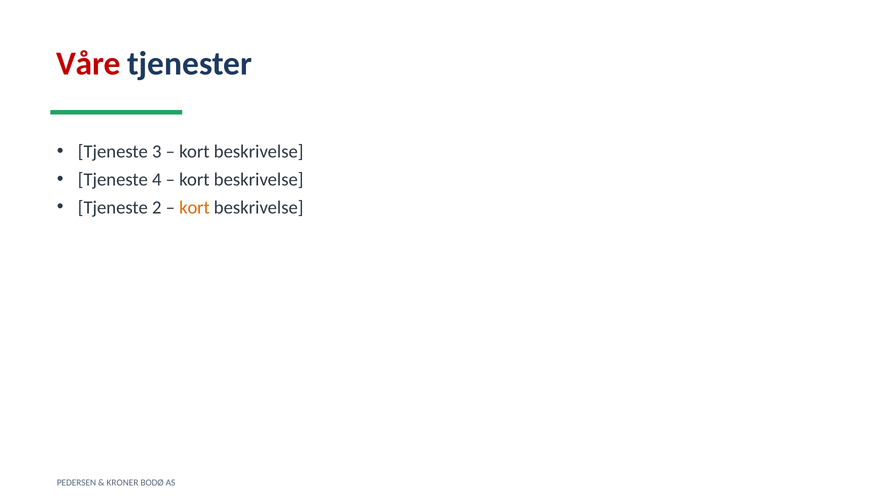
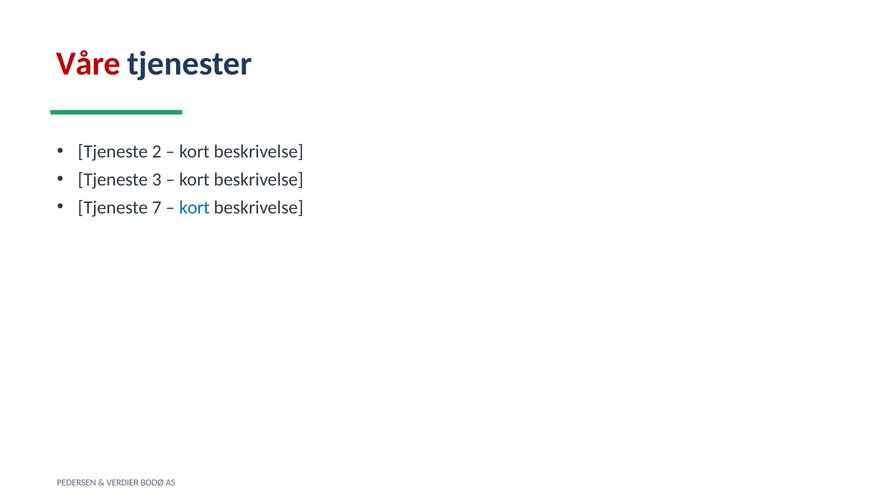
3: 3 -> 2
4: 4 -> 3
2: 2 -> 7
kort at (194, 207) colour: orange -> blue
KRONER: KRONER -> VERDIER
